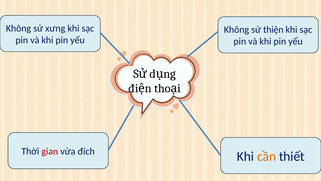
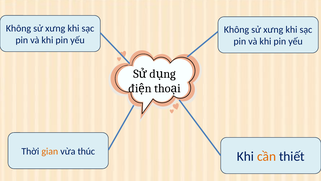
thiện at (273, 30): thiện -> xưng
gian colour: red -> orange
đích: đích -> thúc
